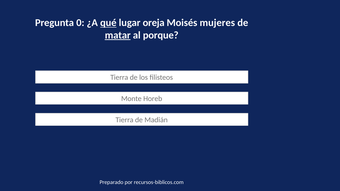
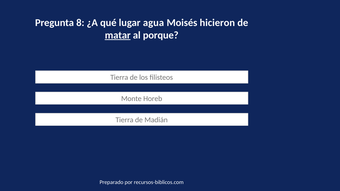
0: 0 -> 8
qué underline: present -> none
oreja: oreja -> agua
mujeres: mujeres -> hicieron
